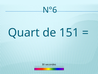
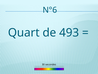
151: 151 -> 493
